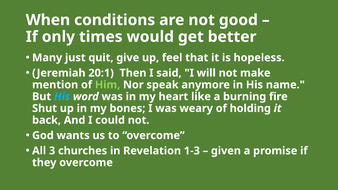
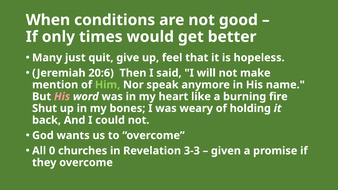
20:1: 20:1 -> 20:6
His at (62, 97) colour: light blue -> pink
3: 3 -> 0
1-3: 1-3 -> 3-3
